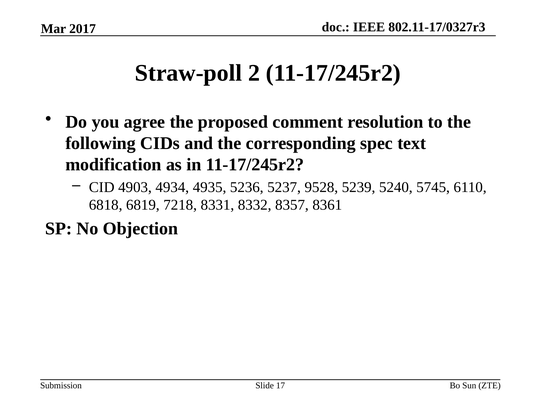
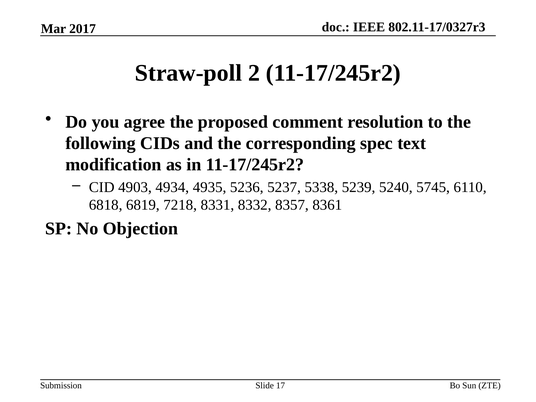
9528: 9528 -> 5338
